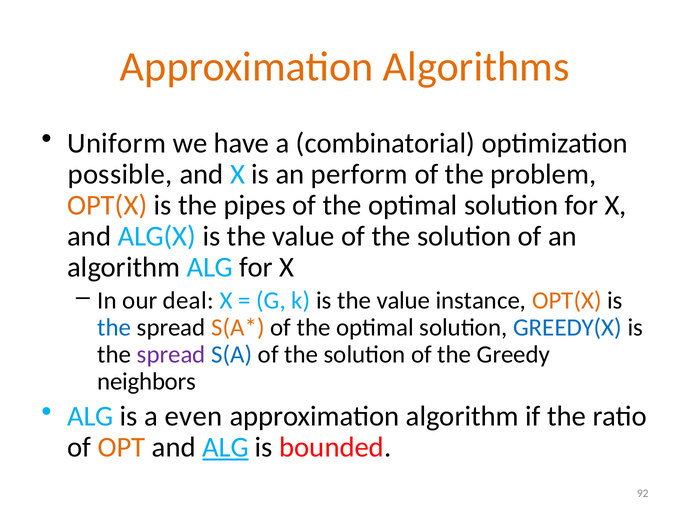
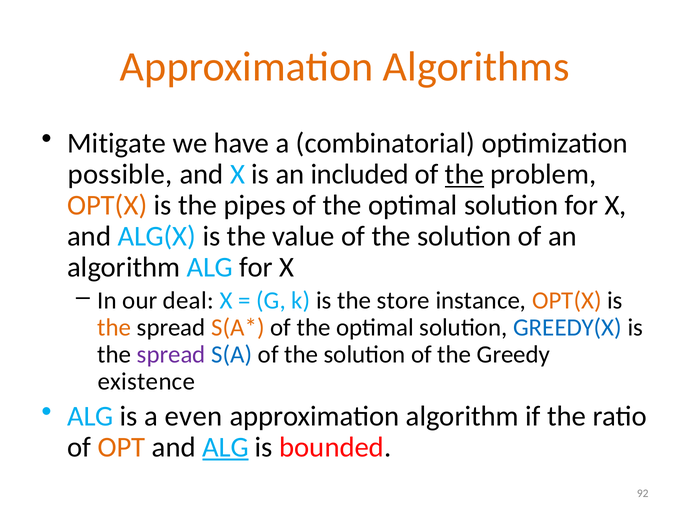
Uniform: Uniform -> Mitigate
perform: perform -> included
the at (464, 175) underline: none -> present
k is the value: value -> store
the at (114, 328) colour: blue -> orange
neighbors: neighbors -> existence
